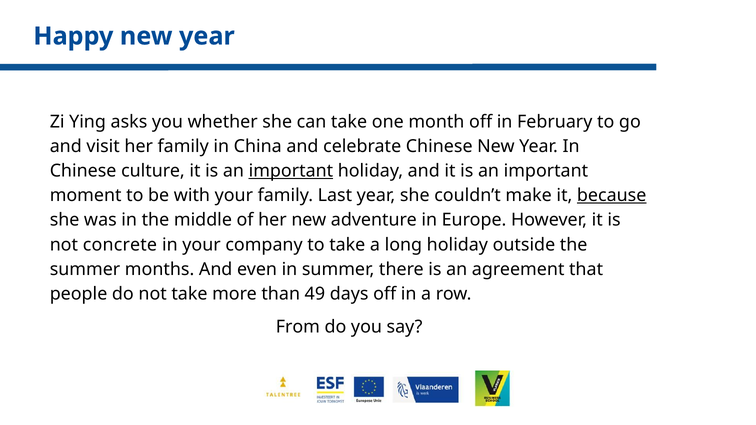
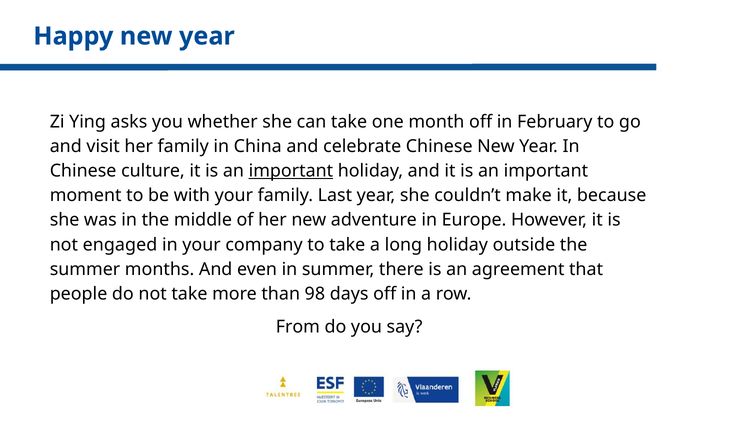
because underline: present -> none
concrete: concrete -> engaged
49: 49 -> 98
